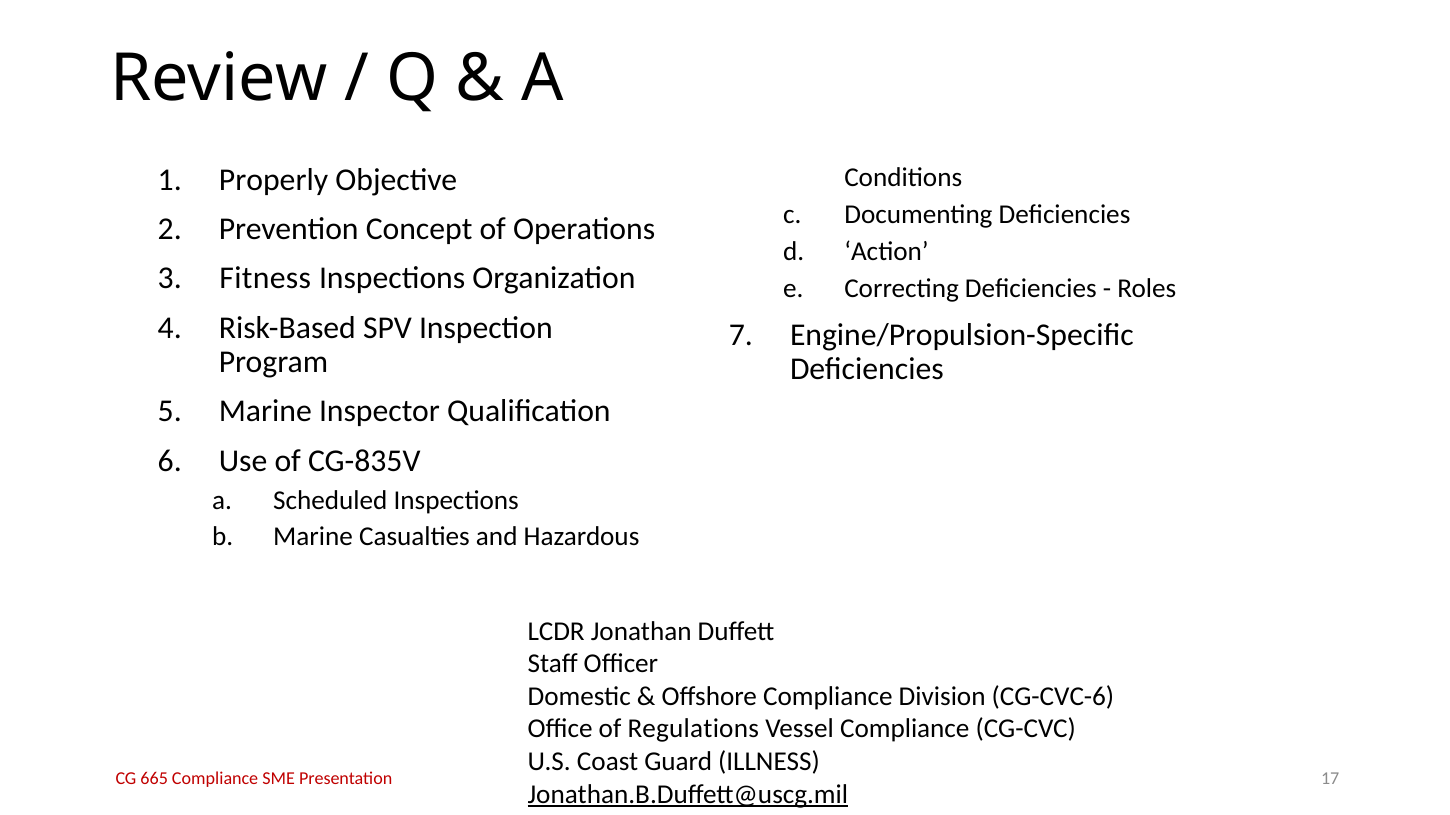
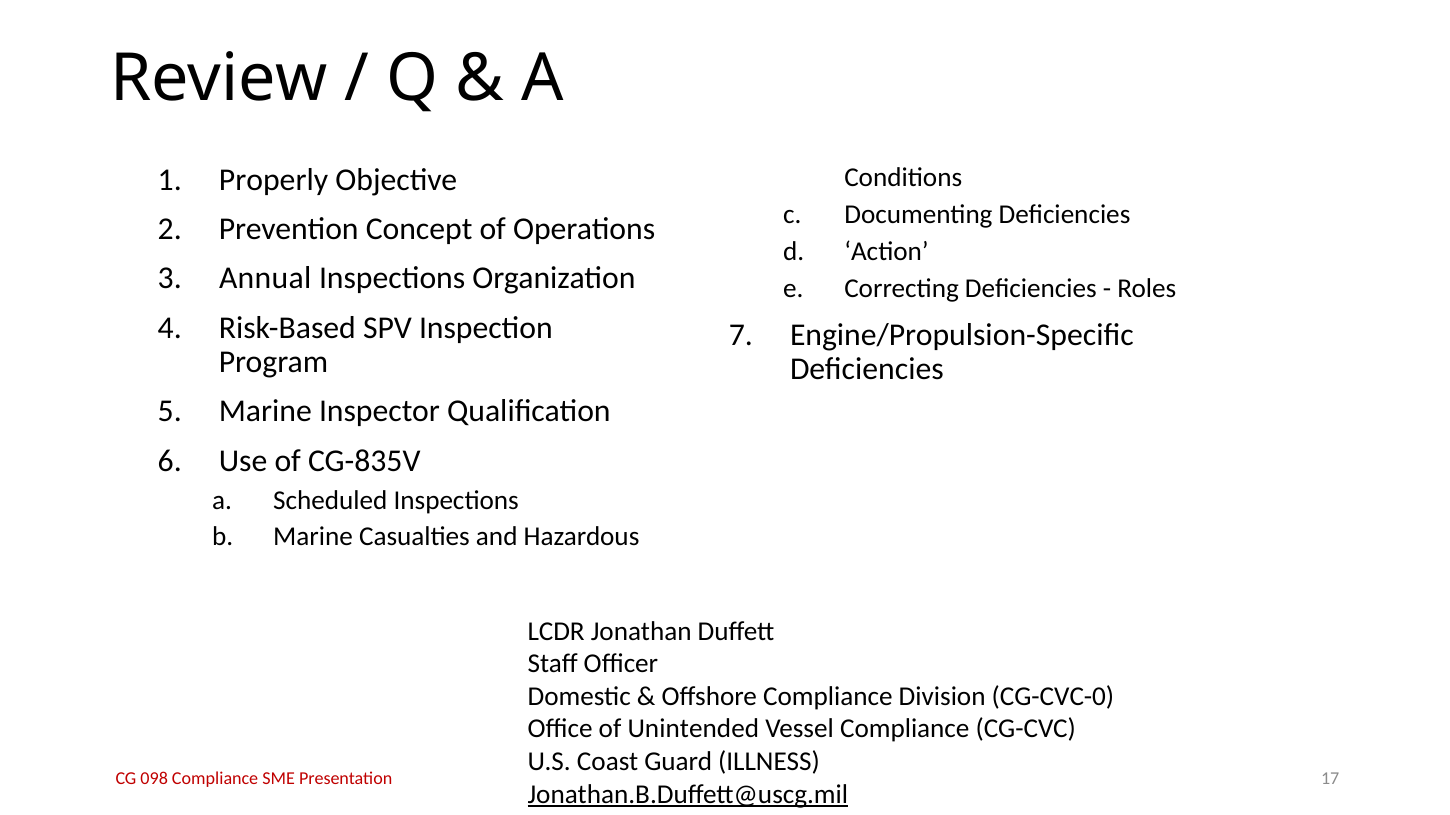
Fitness: Fitness -> Annual
CG-CVC-6: CG-CVC-6 -> CG-CVC-0
Regulations: Regulations -> Unintended
665: 665 -> 098
